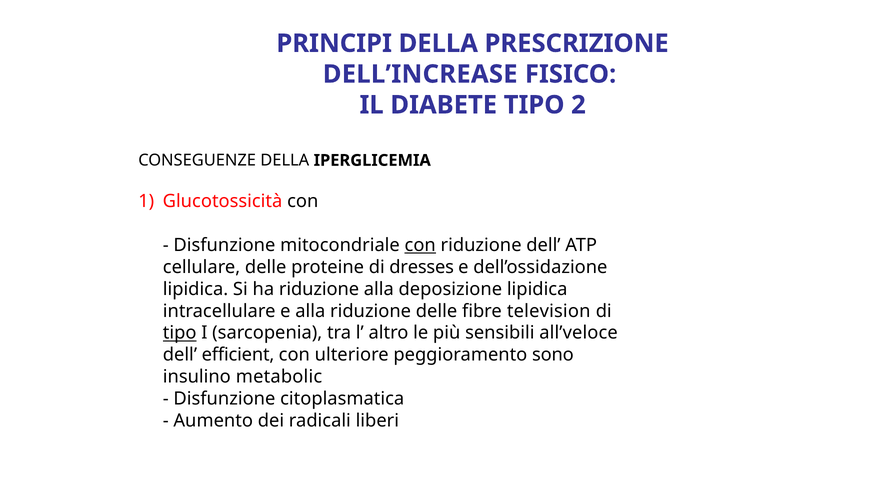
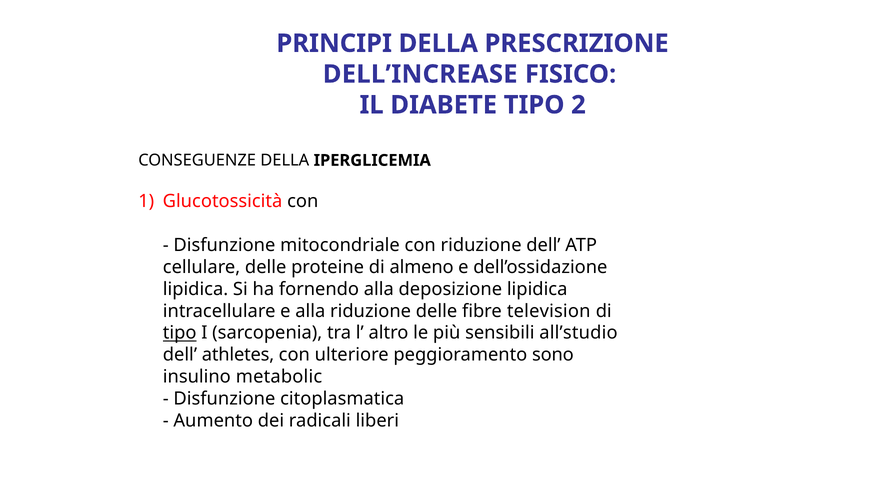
con at (420, 245) underline: present -> none
dresses: dresses -> almeno
ha riduzione: riduzione -> fornendo
all’veloce: all’veloce -> all’studio
efficient: efficient -> athletes
